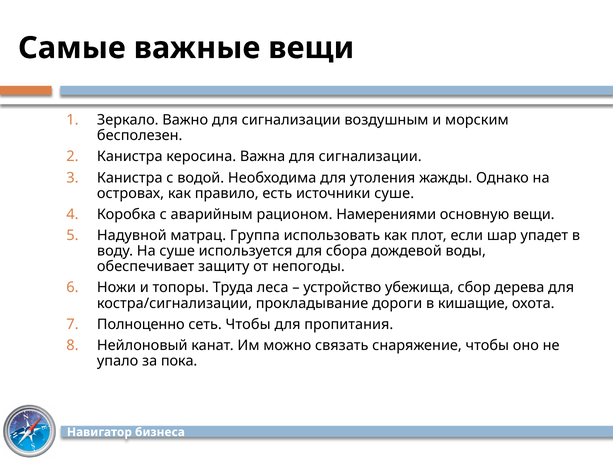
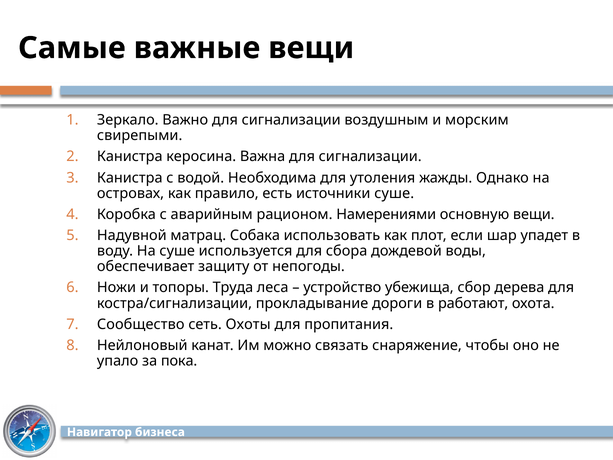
бесполезен: бесполезен -> свирепыми
Группа: Группа -> Собака
кишащие: кишащие -> работают
Полноценно: Полноценно -> Сообщество
сеть Чтобы: Чтобы -> Охоты
